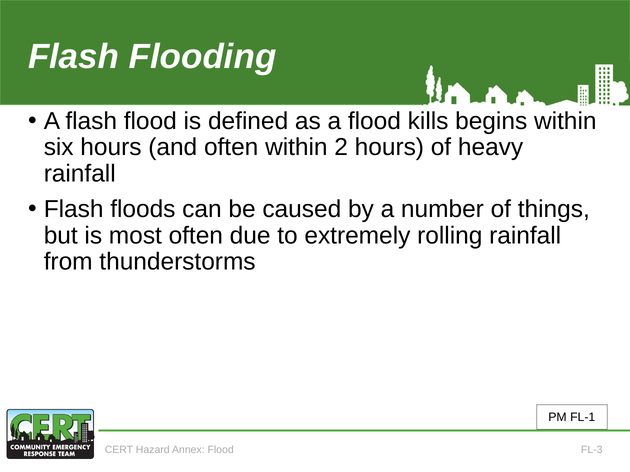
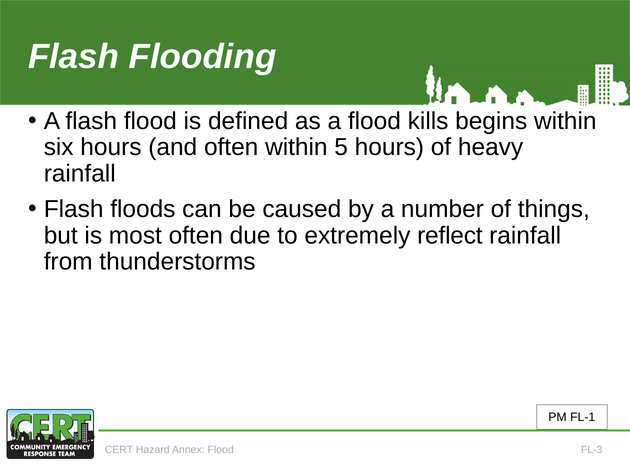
2: 2 -> 5
rolling: rolling -> reflect
